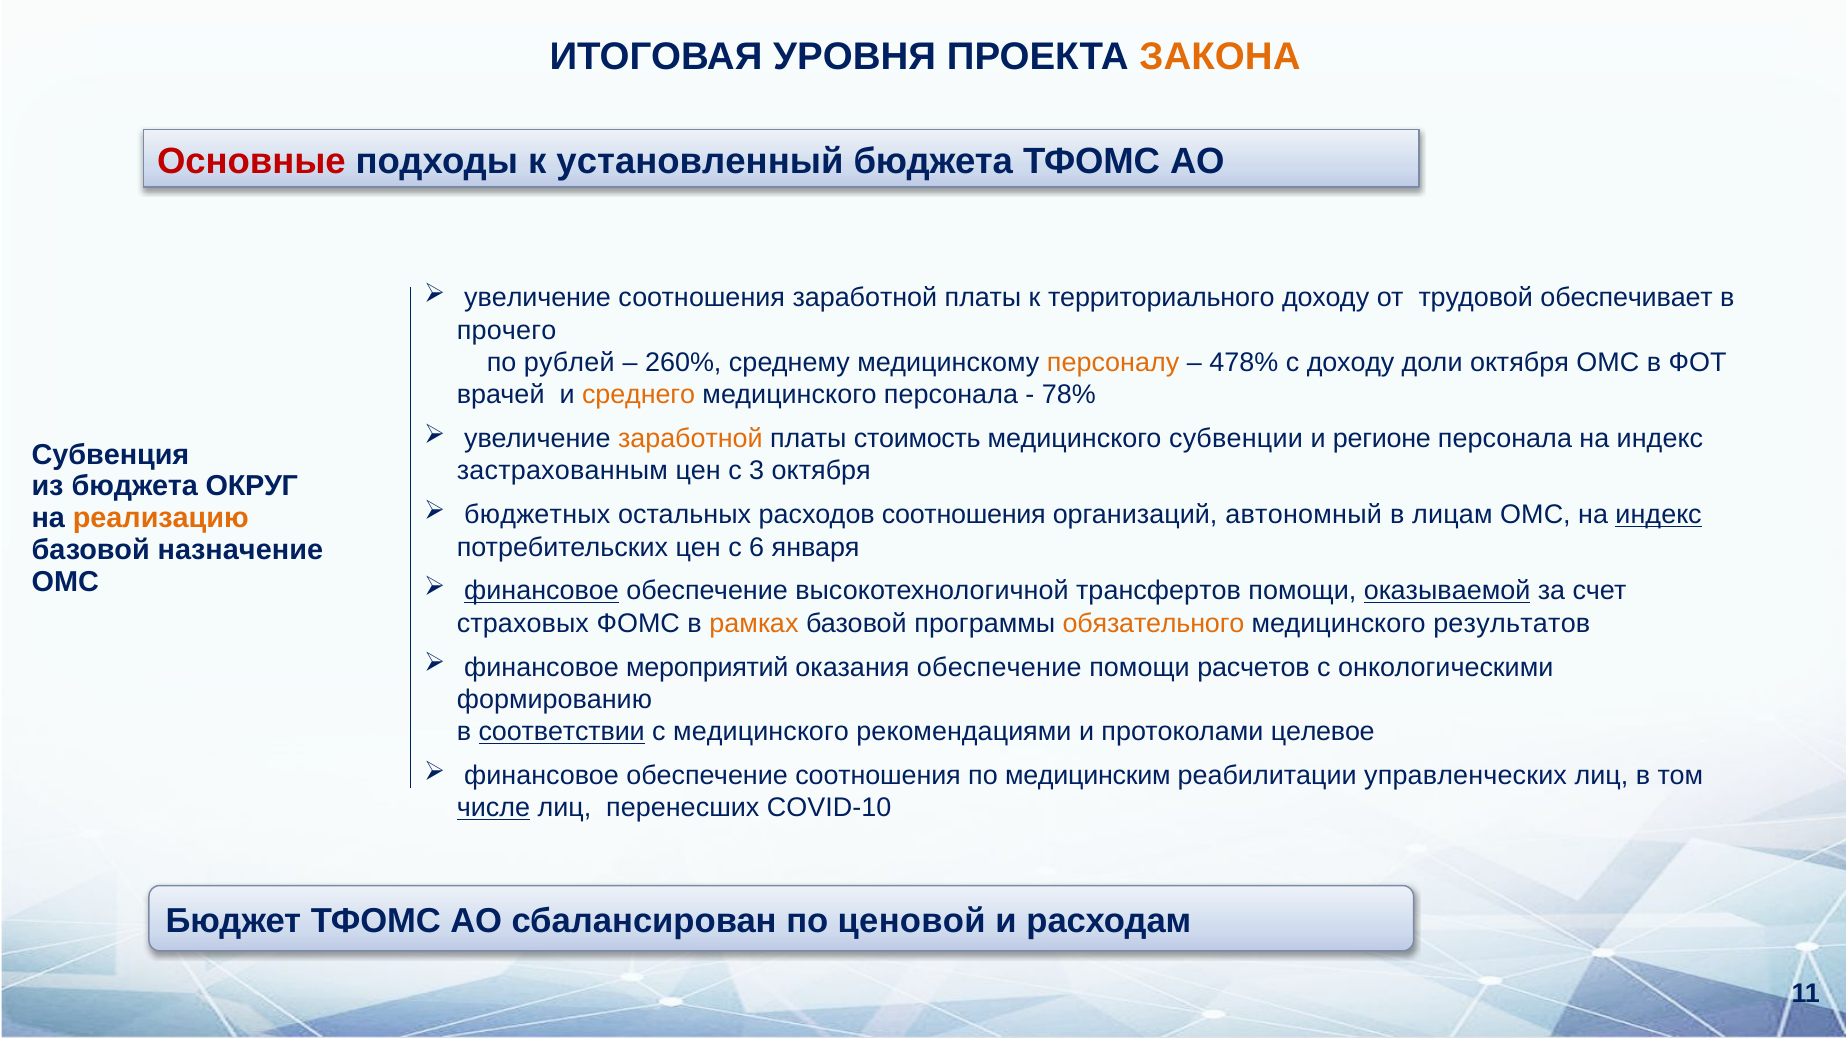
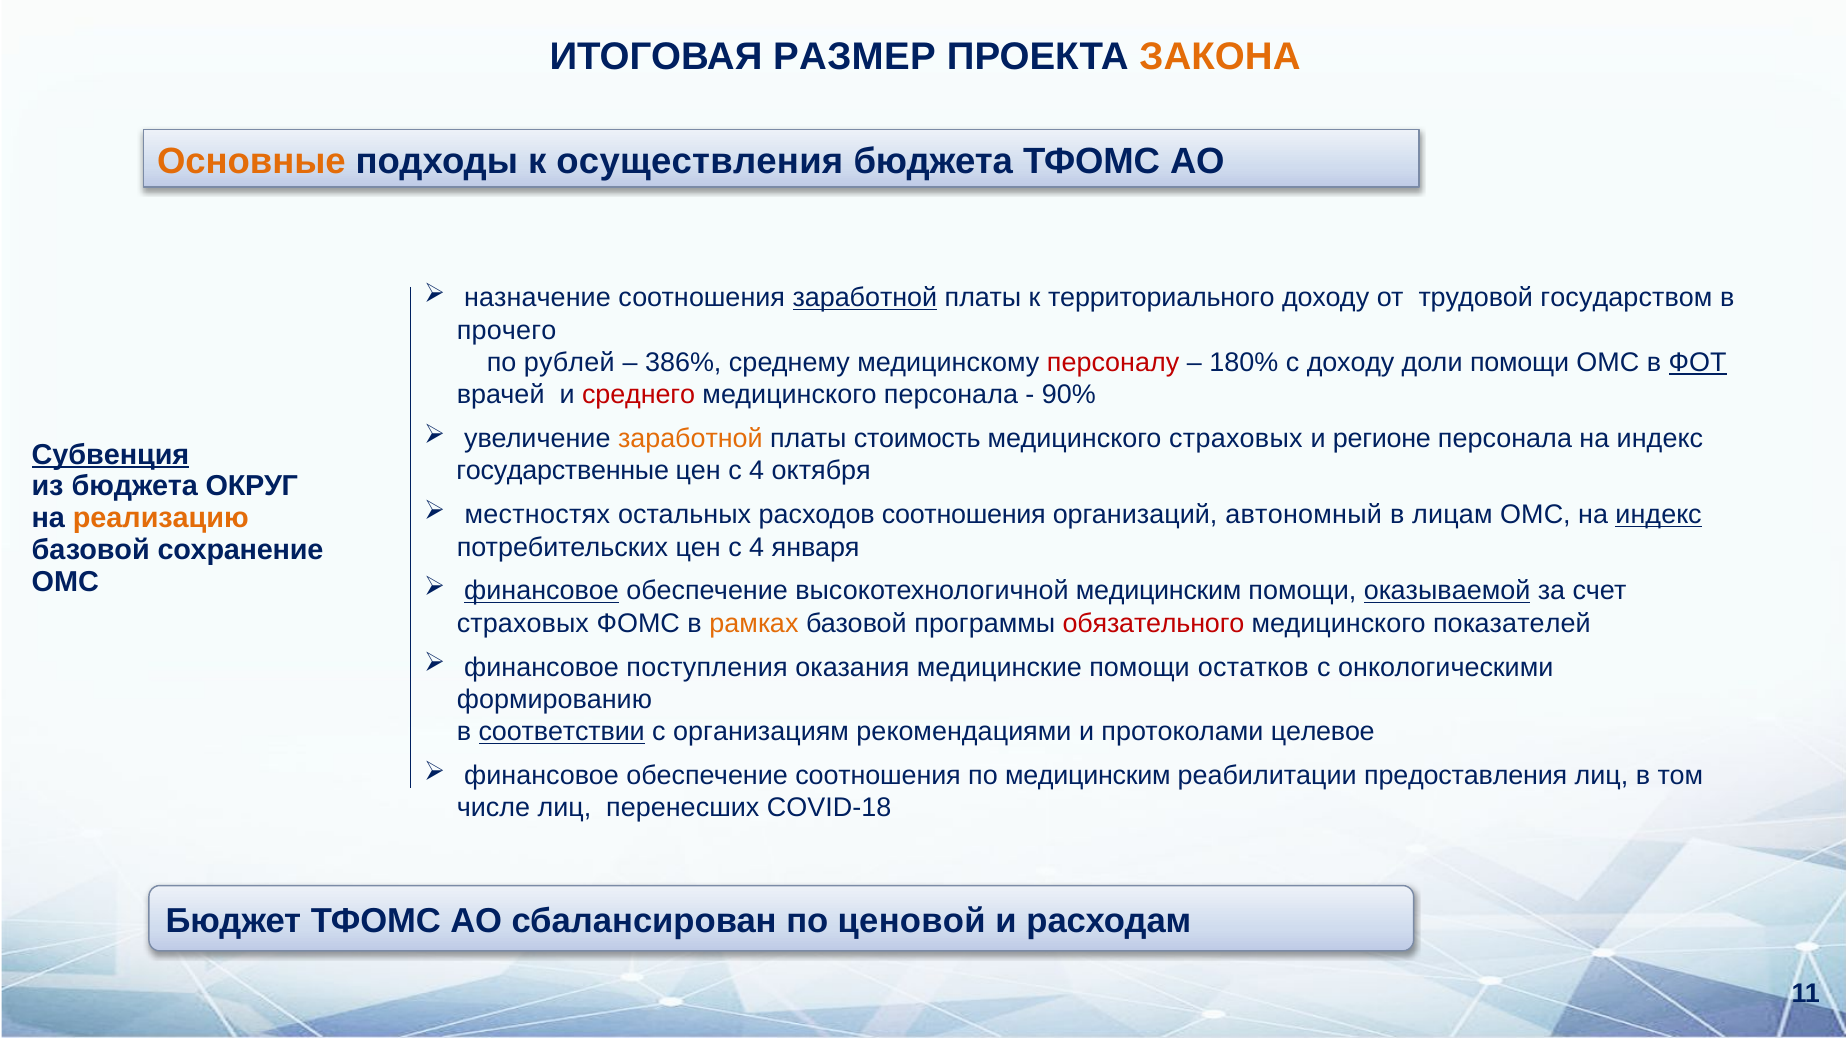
УРОВНЯ: УРОВНЯ -> РАЗМЕР
Основные colour: red -> orange
установленный: установленный -> осуществления
увеличение at (538, 298): увеличение -> назначение
заработной at (865, 298) underline: none -> present
обеспечивает: обеспечивает -> государством
260%: 260% -> 386%
персоналу colour: orange -> red
478%: 478% -> 180%
доли октября: октября -> помощи
ФОТ underline: none -> present
среднего colour: orange -> red
78%: 78% -> 90%
медицинского субвенции: субвенции -> страховых
Субвенция underline: none -> present
застрахованным: застрахованным -> государственные
3 at (757, 471): 3 -> 4
бюджетных: бюджетных -> местностях
потребительских цен с 6: 6 -> 4
назначение: назначение -> сохранение
высокотехнологичной трансфертов: трансфертов -> медицинским
обязательного colour: orange -> red
результатов: результатов -> показателей
мероприятий: мероприятий -> поступления
оказания обеспечение: обеспечение -> медицинские
расчетов: расчетов -> остатков
с медицинского: медицинского -> организациям
управленческих: управленческих -> предоставления
числе underline: present -> none
COVID-10: COVID-10 -> COVID-18
